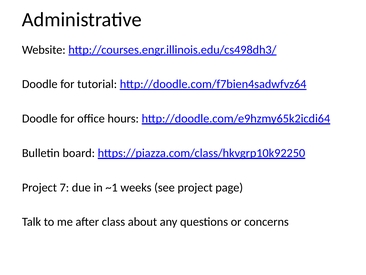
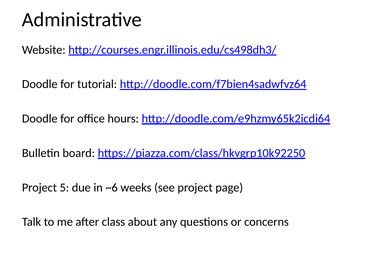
7: 7 -> 5
~1: ~1 -> ~6
